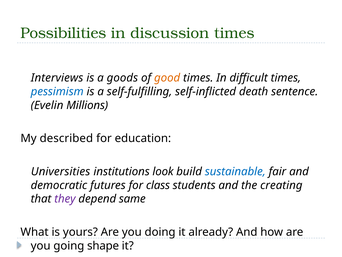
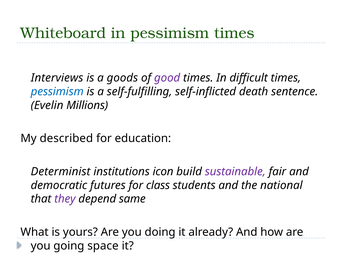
Possibilities: Possibilities -> Whiteboard
in discussion: discussion -> pessimism
good colour: orange -> purple
Universities: Universities -> Determinist
look: look -> icon
sustainable colour: blue -> purple
creating: creating -> national
shape: shape -> space
